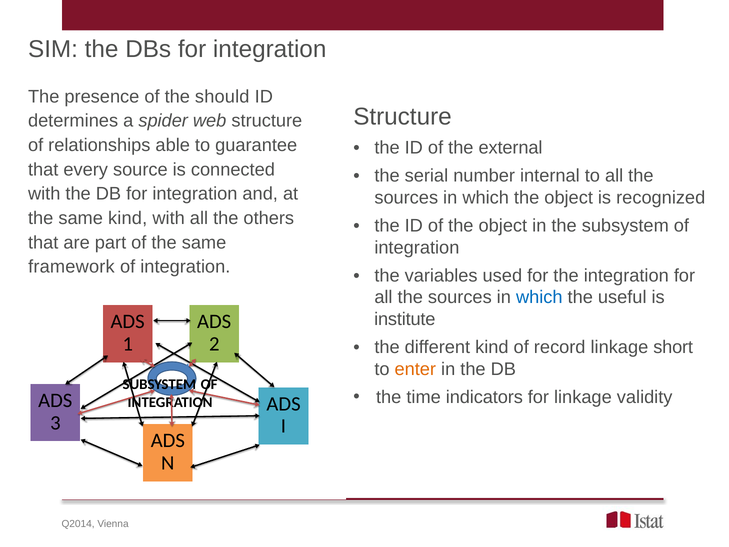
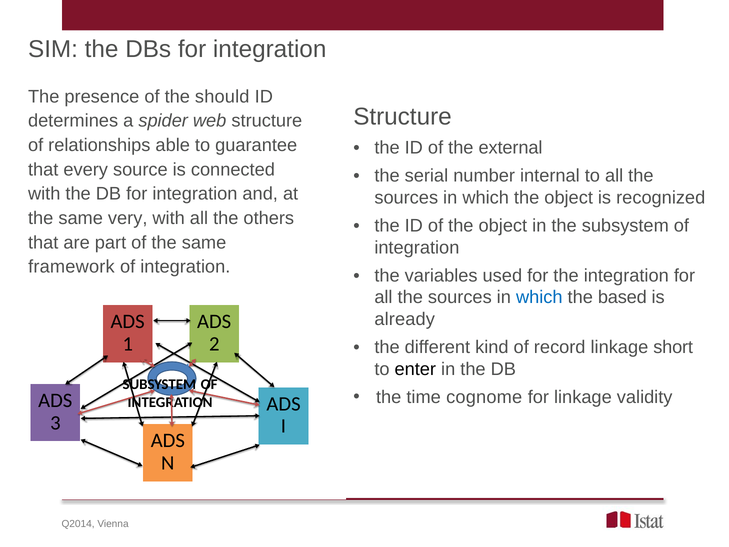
same kind: kind -> very
useful: useful -> based
institute: institute -> already
enter colour: orange -> black
indicators: indicators -> cognome
